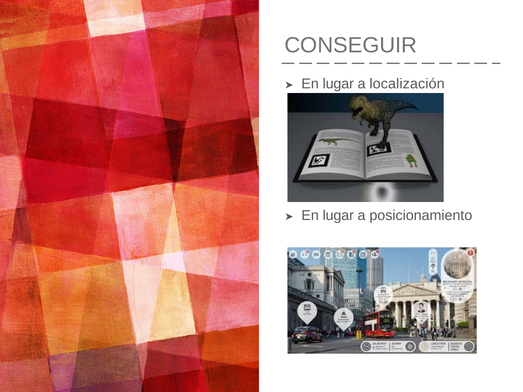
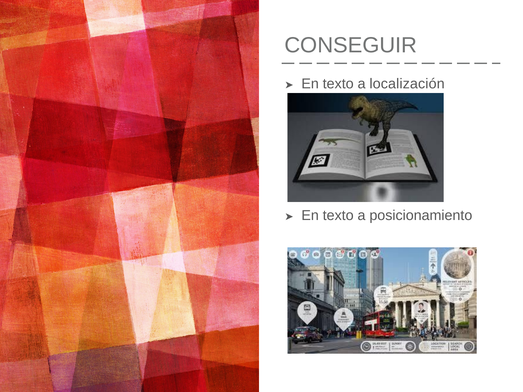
lugar at (338, 84): lugar -> texto
lugar at (338, 216): lugar -> texto
